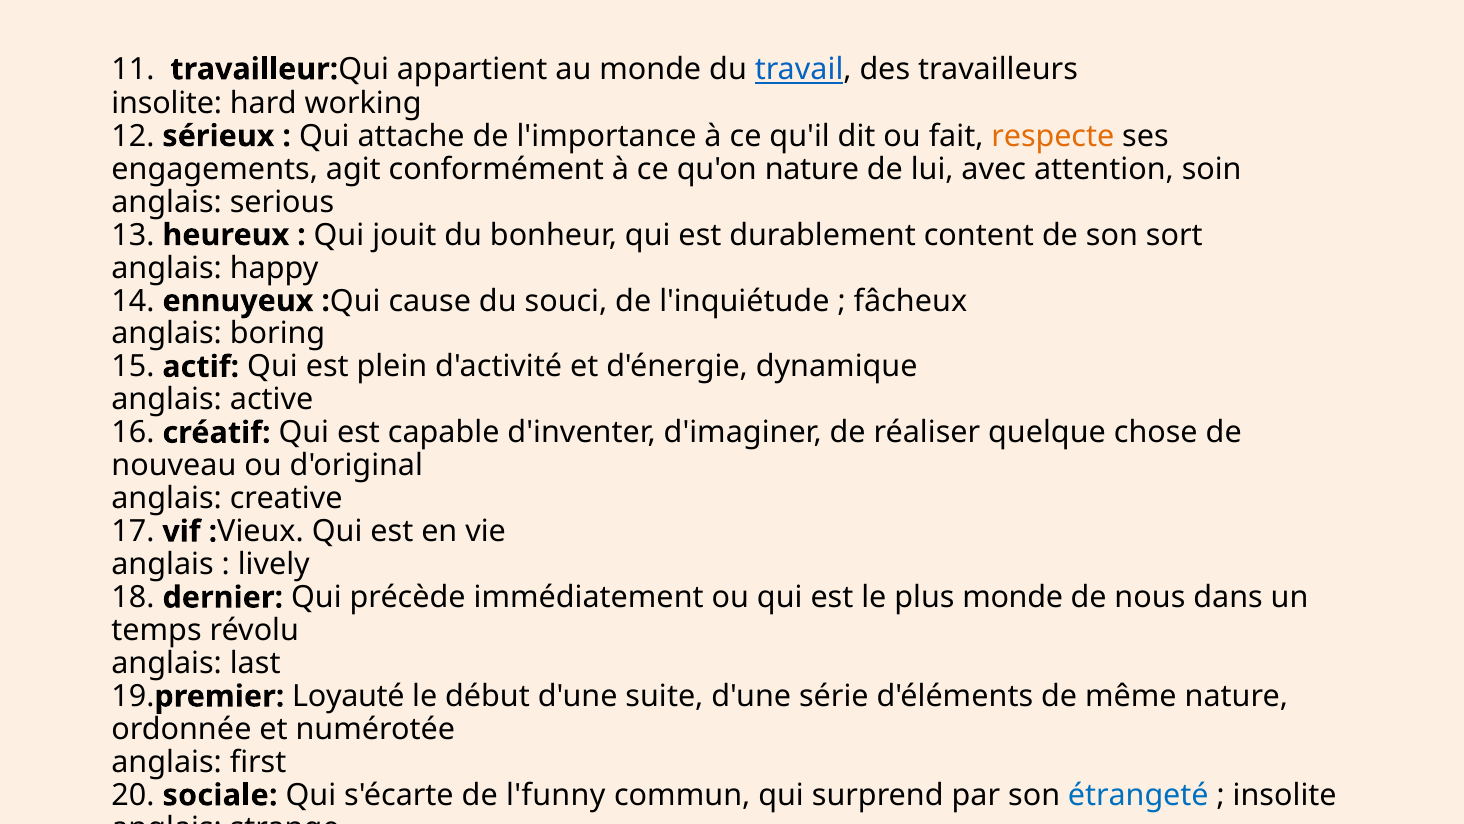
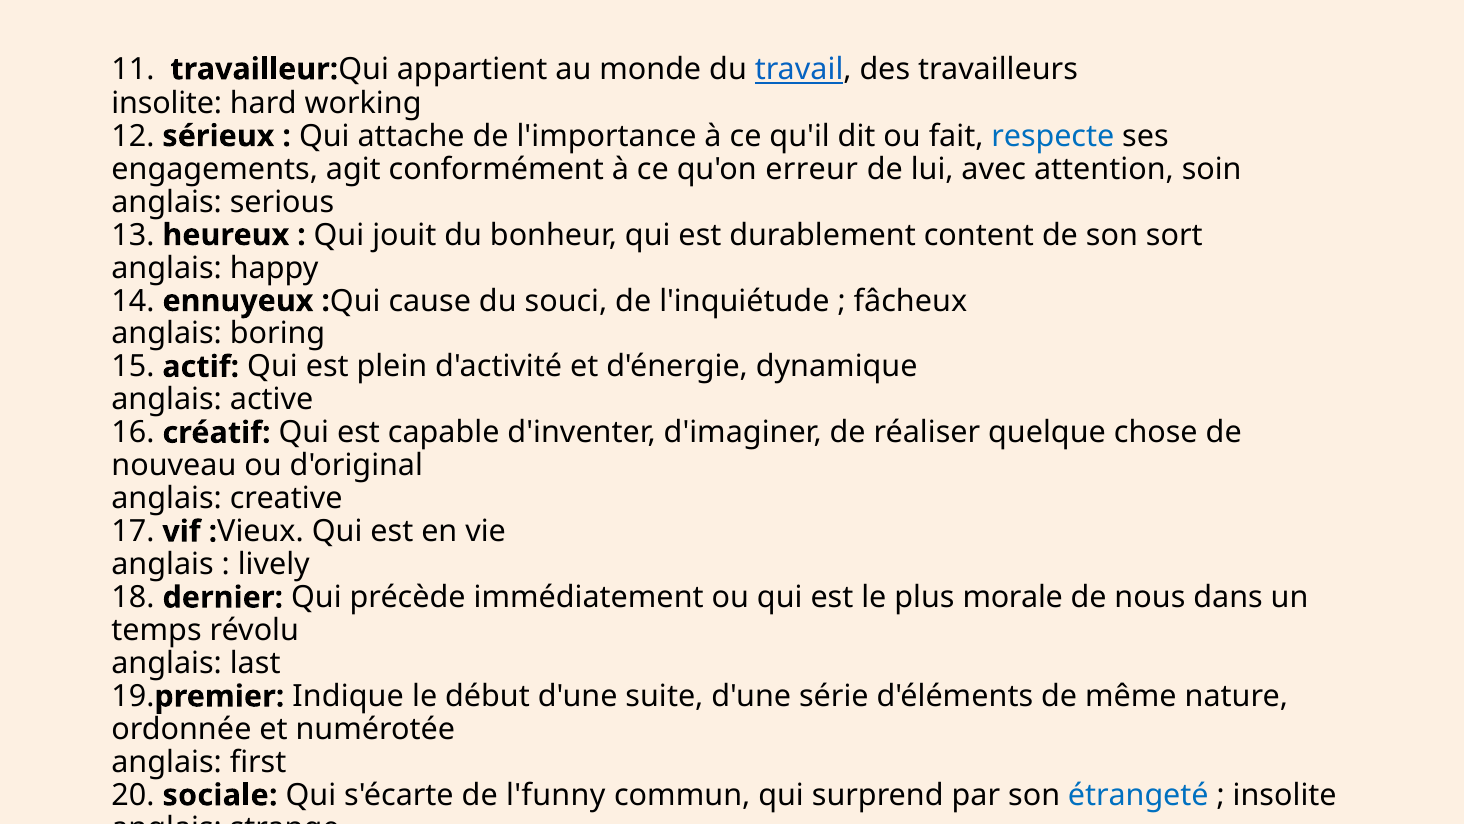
respecte colour: orange -> blue
qu'on nature: nature -> erreur
plus monde: monde -> morale
Loyauté: Loyauté -> Indique
